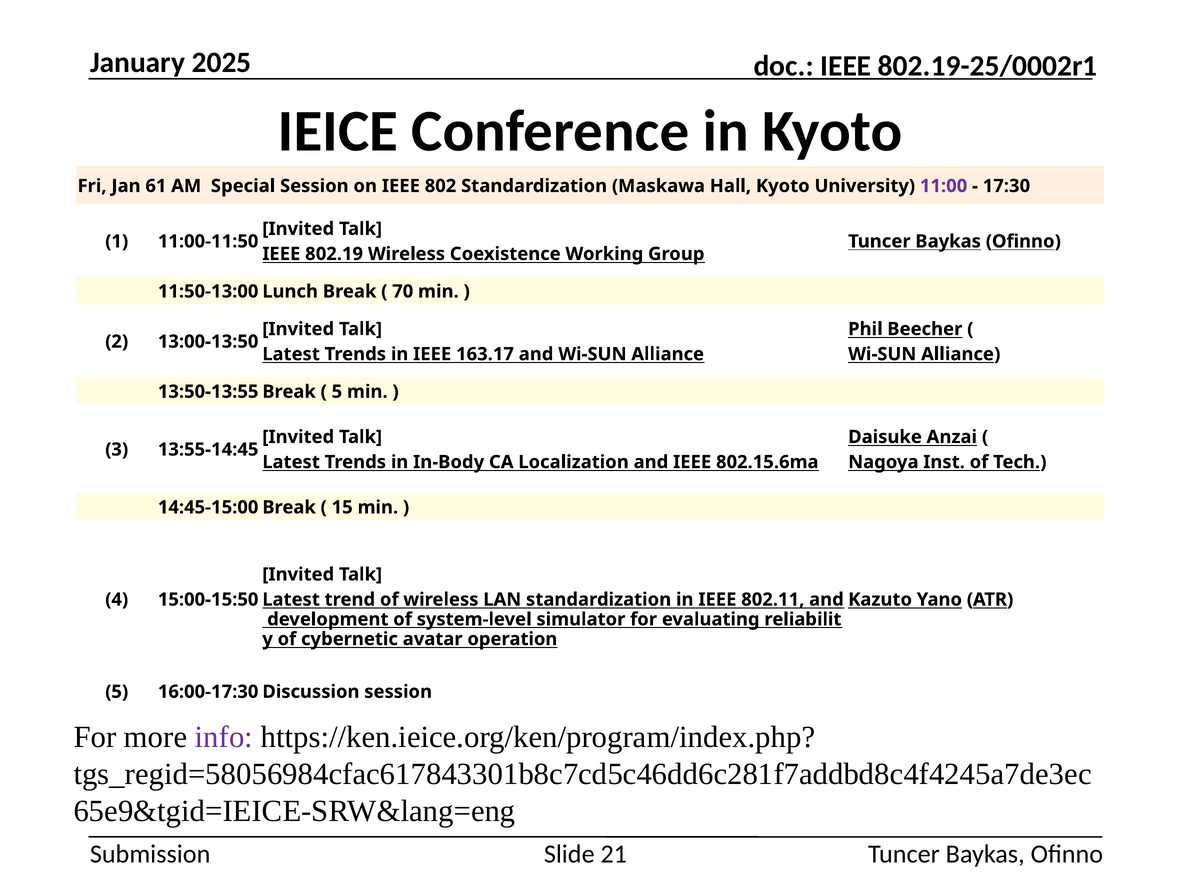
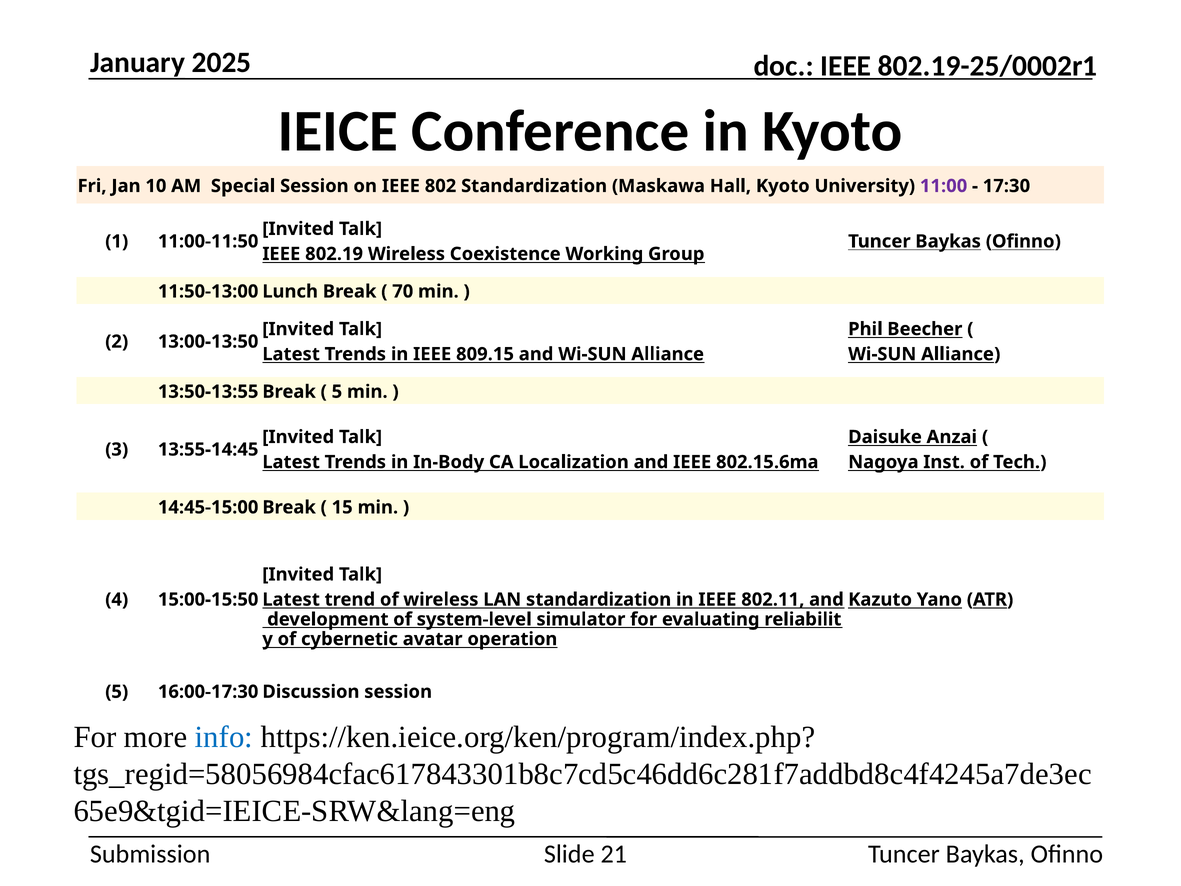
61: 61 -> 10
163.17: 163.17 -> 809.15
info colour: purple -> blue
